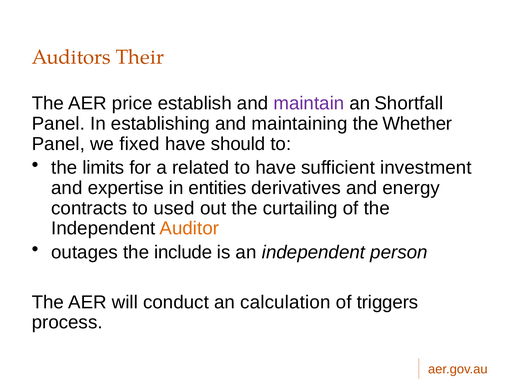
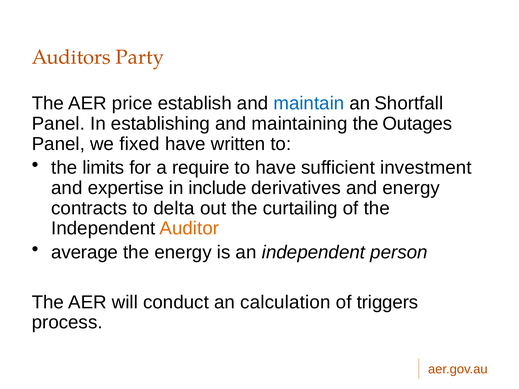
Their: Their -> Party
maintain colour: purple -> blue
Whether: Whether -> Outages
should: should -> written
related: related -> require
entities: entities -> include
used: used -> delta
outages: outages -> average
the include: include -> energy
